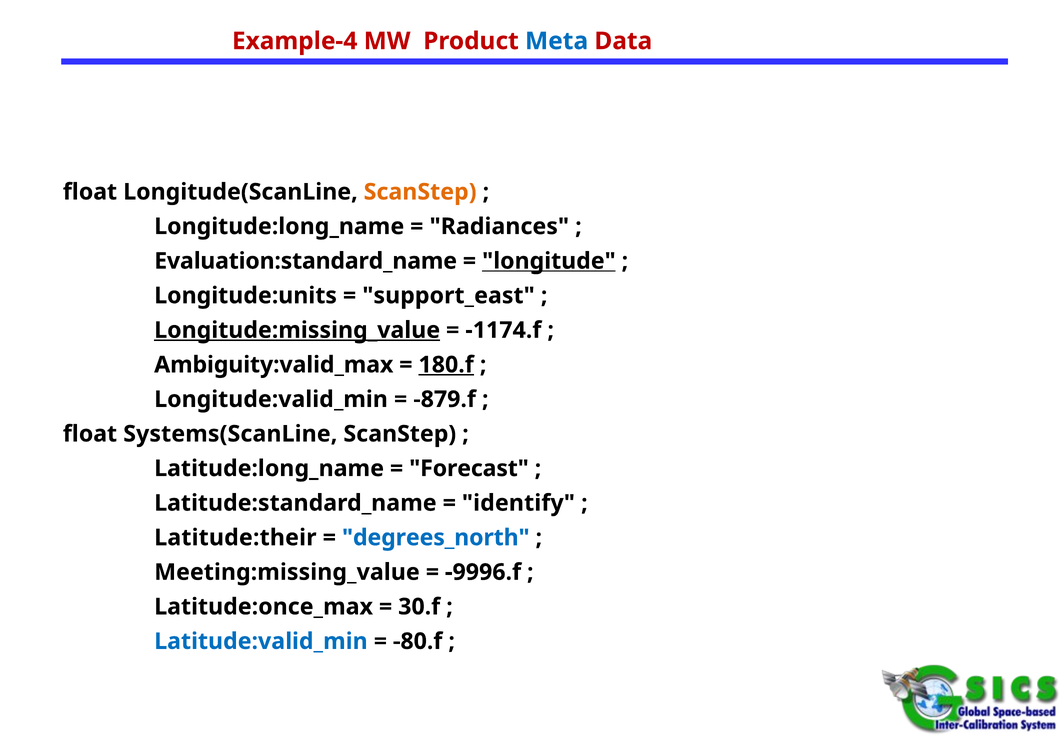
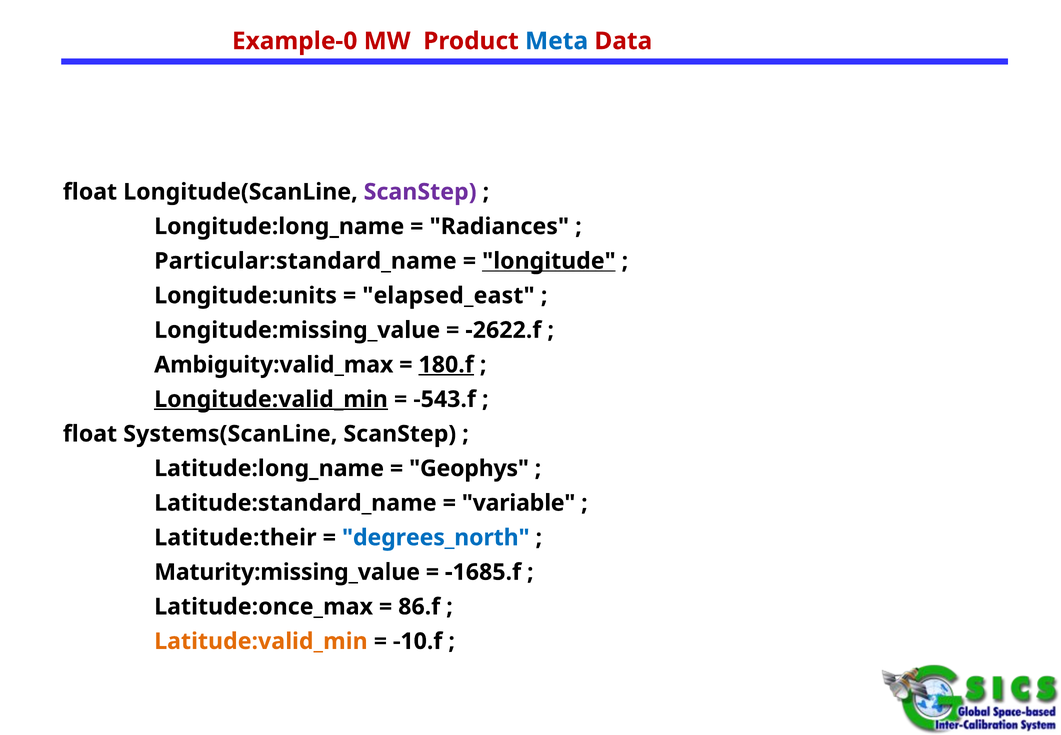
Example-4: Example-4 -> Example-0
ScanStep at (420, 192) colour: orange -> purple
Evaluation:standard_name: Evaluation:standard_name -> Particular:standard_name
support_east: support_east -> elapsed_east
Longitude:missing_value underline: present -> none
-1174.f: -1174.f -> -2622.f
Longitude:valid_min underline: none -> present
-879.f: -879.f -> -543.f
Forecast: Forecast -> Geophys
identify: identify -> variable
Meeting:missing_value: Meeting:missing_value -> Maturity:missing_value
-9996.f: -9996.f -> -1685.f
30.f: 30.f -> 86.f
Latitude:valid_min colour: blue -> orange
-80.f: -80.f -> -10.f
